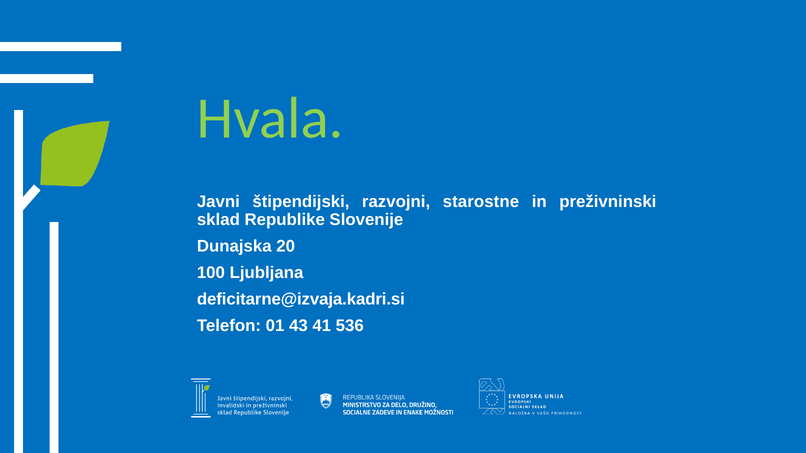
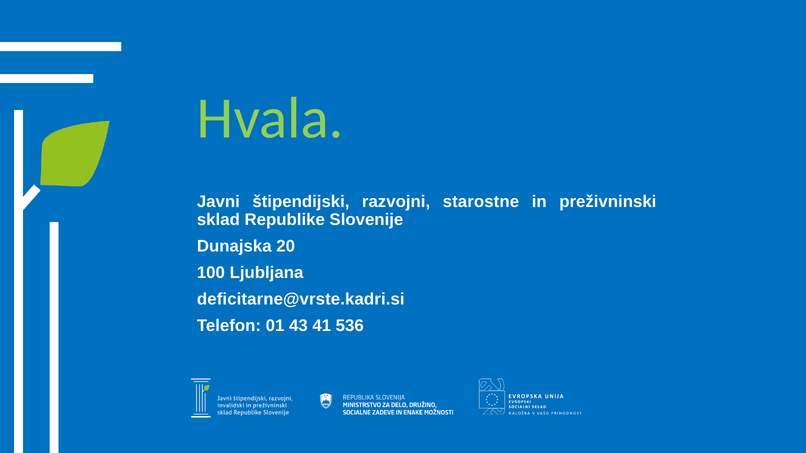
deficitarne@izvaja.kadri.si: deficitarne@izvaja.kadri.si -> deficitarne@vrste.kadri.si
